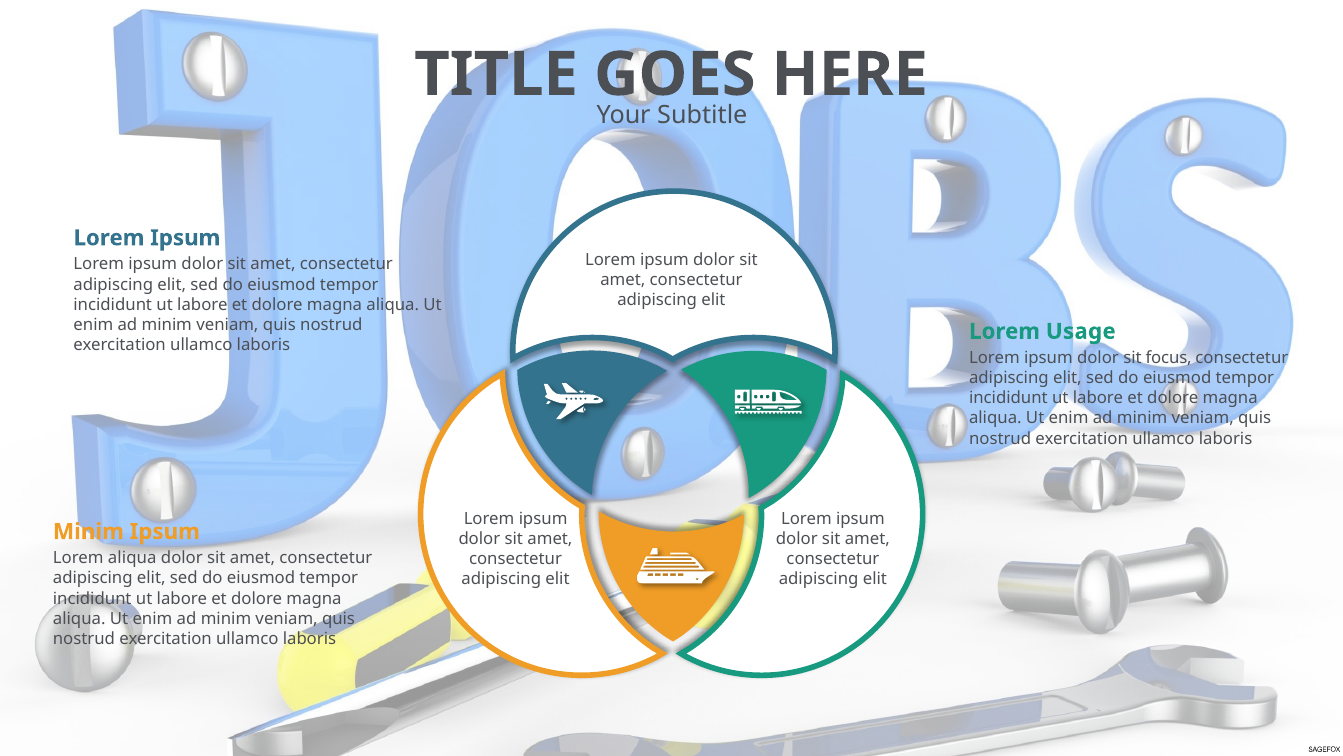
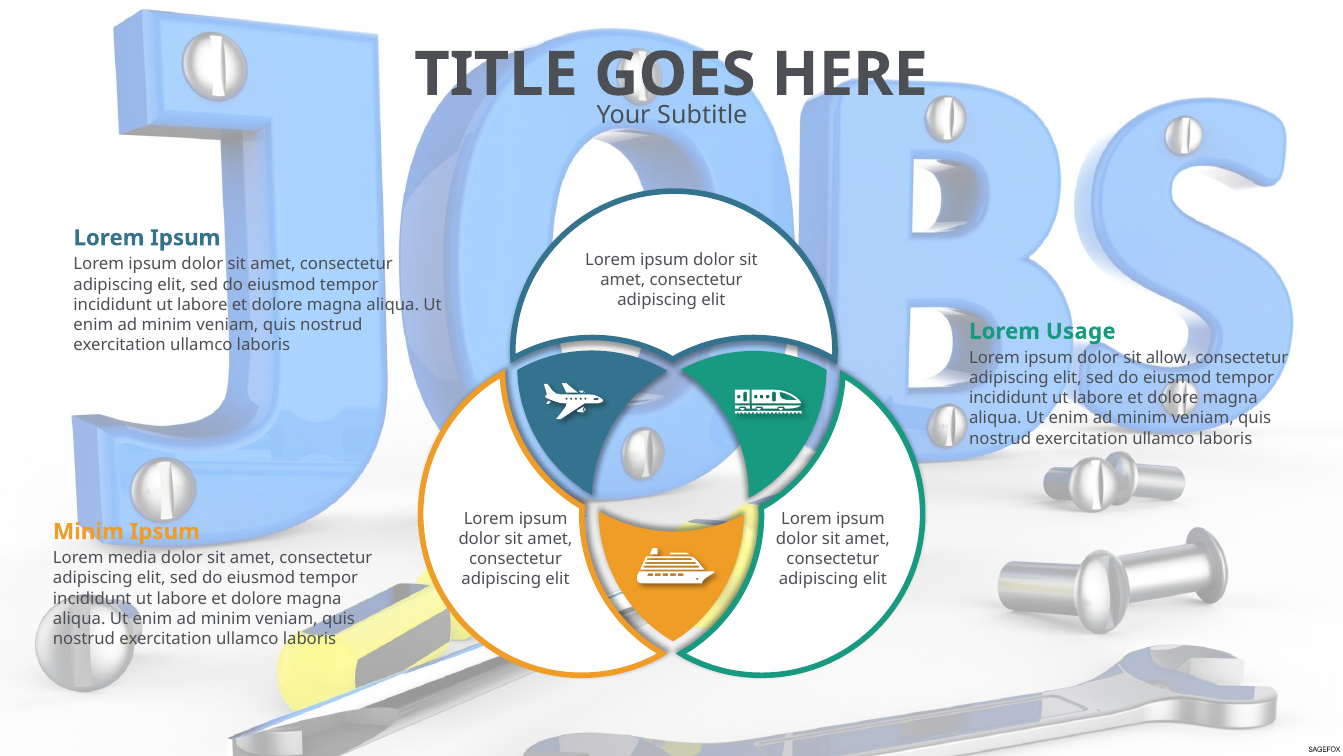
focus: focus -> allow
Lorem aliqua: aliqua -> media
